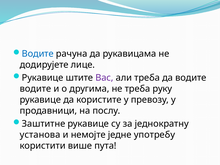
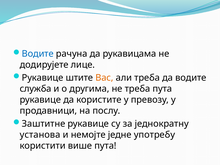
Вас colour: purple -> orange
водите at (35, 89): водите -> служба
треба руку: руку -> пута
